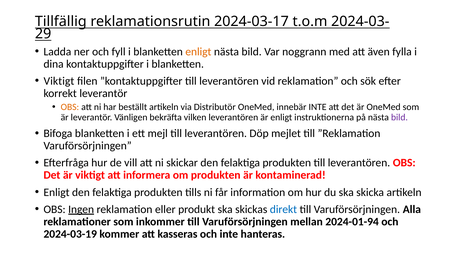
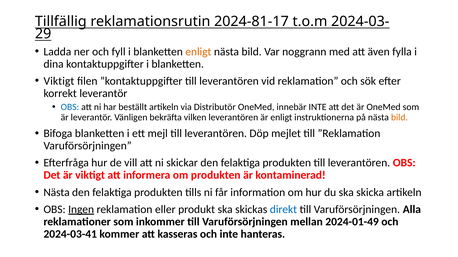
2024-03-17: 2024-03-17 -> 2024-81-17
OBS at (70, 107) colour: orange -> blue
bild at (399, 118) colour: purple -> orange
Enligt at (57, 193): Enligt -> Nästa
2024-01-94: 2024-01-94 -> 2024-01-49
2024-03-19: 2024-03-19 -> 2024-03-41
